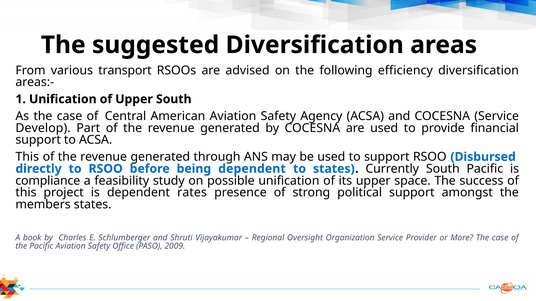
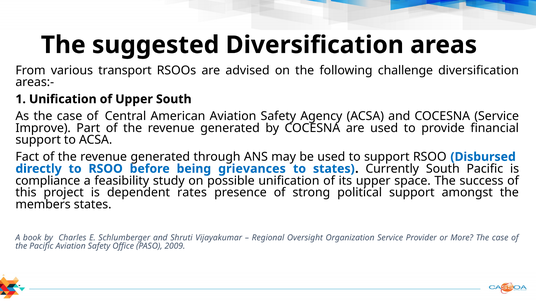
efficiency: efficiency -> challenge
Develop: Develop -> Improve
This at (27, 157): This -> Fact
being dependent: dependent -> grievances
